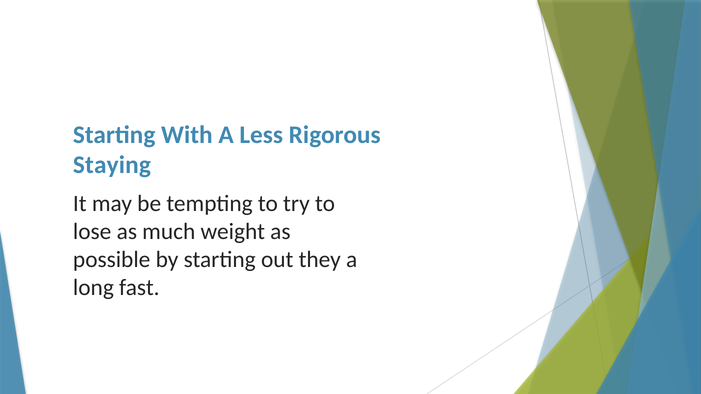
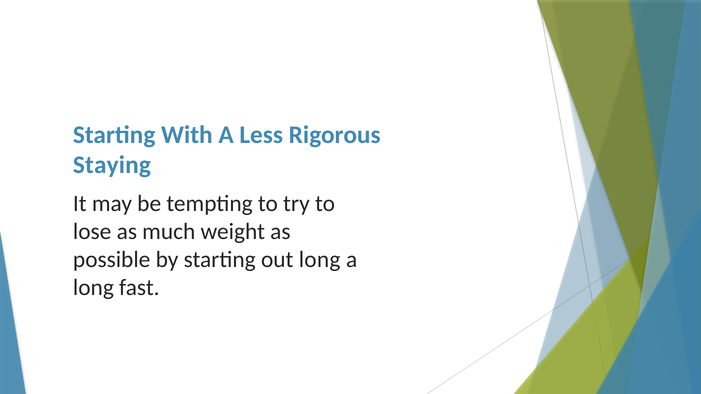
out they: they -> long
